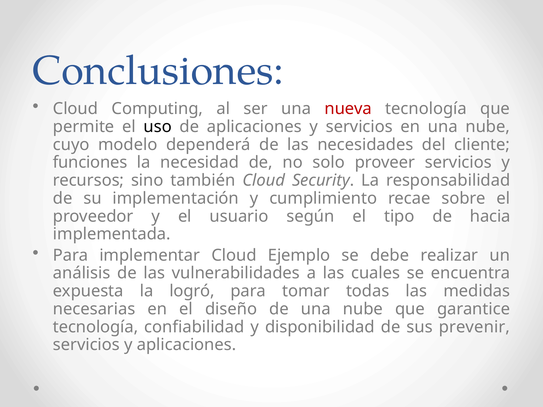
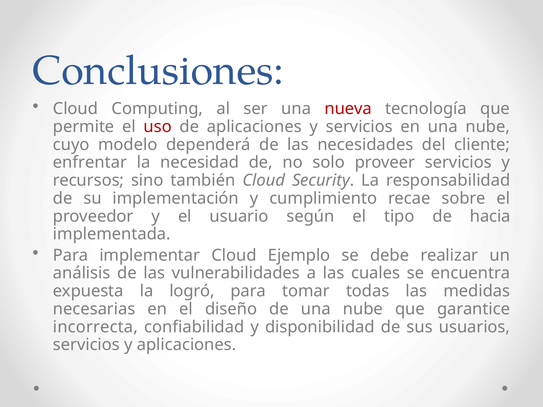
uso colour: black -> red
funciones: funciones -> enfrentar
tecnología at (96, 327): tecnología -> incorrecta
prevenir: prevenir -> usuarios
